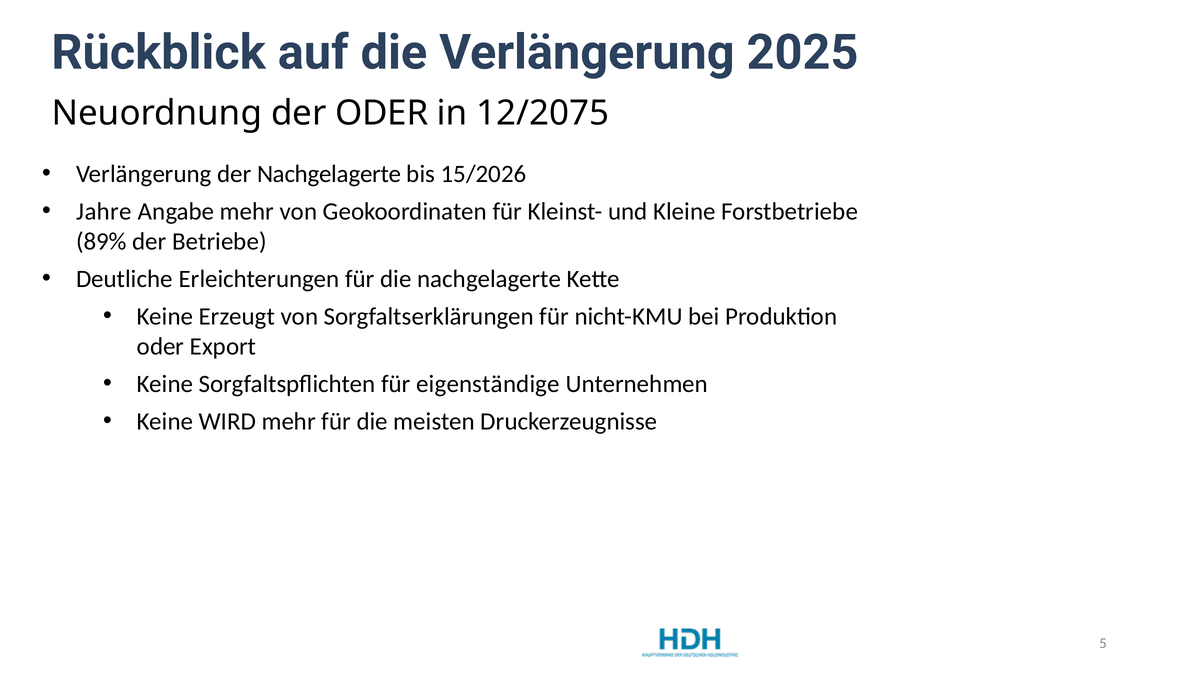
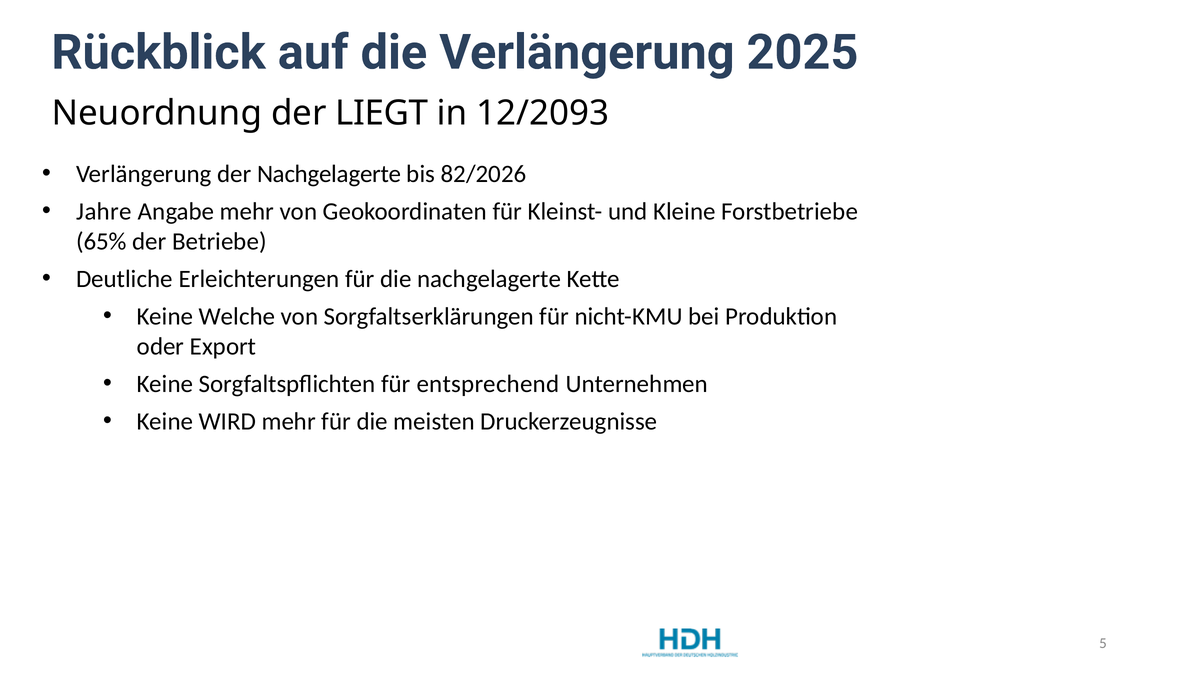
der ODER: ODER -> LIEGT
12/2075: 12/2075 -> 12/2093
15/2026: 15/2026 -> 82/2026
89%: 89% -> 65%
Erzeugt: Erzeugt -> Welche
eigenständige: eigenständige -> entsprechend
